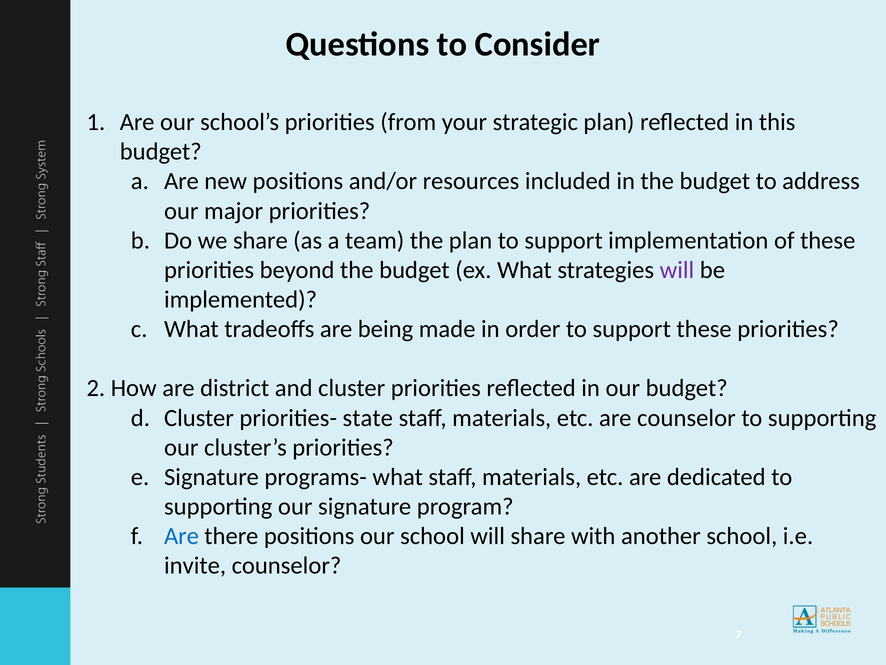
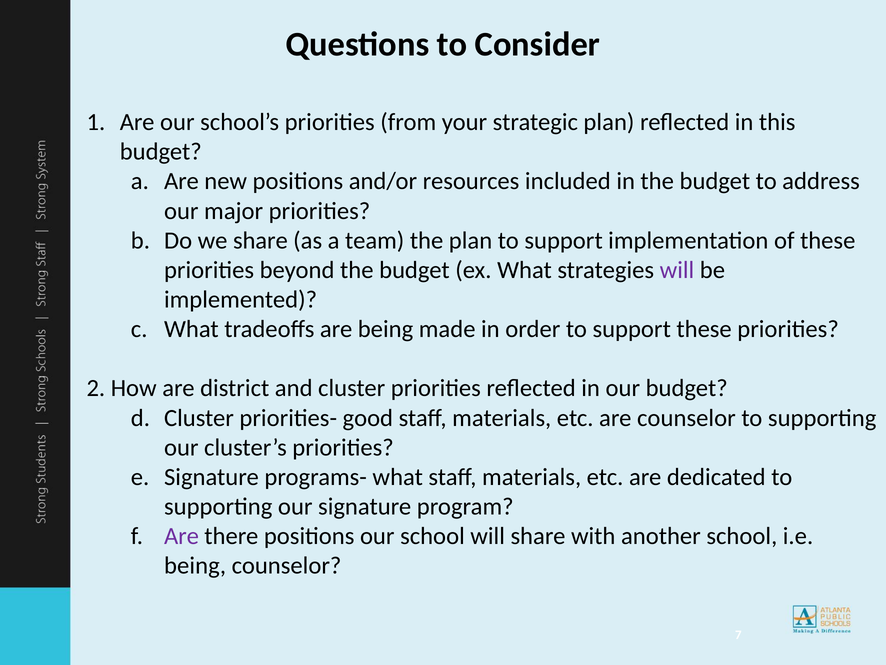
state: state -> good
Are at (181, 536) colour: blue -> purple
invite at (195, 565): invite -> being
